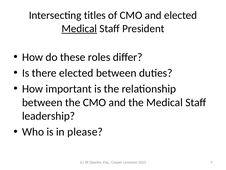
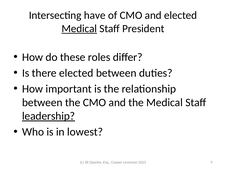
titles: titles -> have
leadership underline: none -> present
please: please -> lowest
